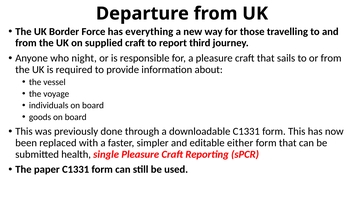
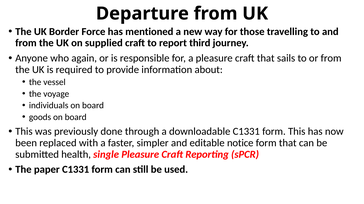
everything: everything -> mentioned
night: night -> again
either: either -> notice
